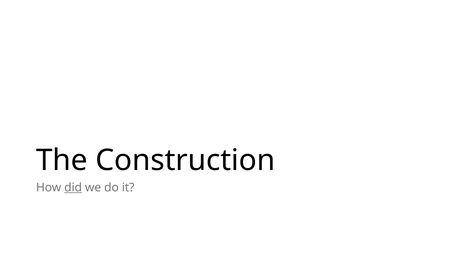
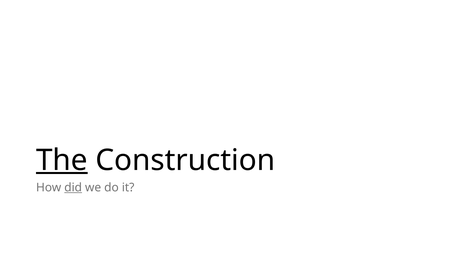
The underline: none -> present
